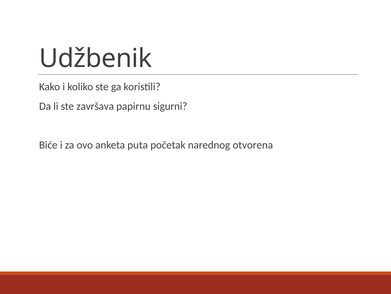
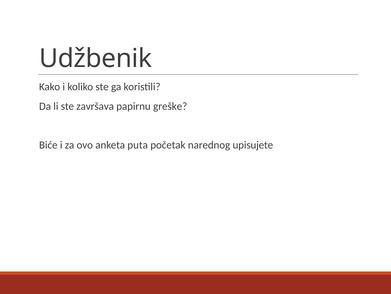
sigurni: sigurni -> greške
otvorena: otvorena -> upisujete
